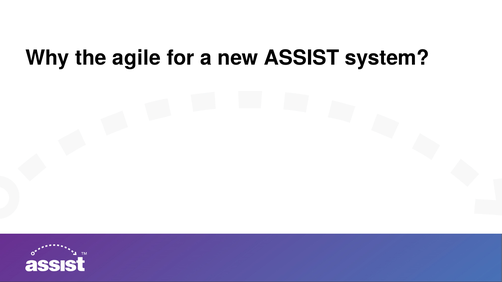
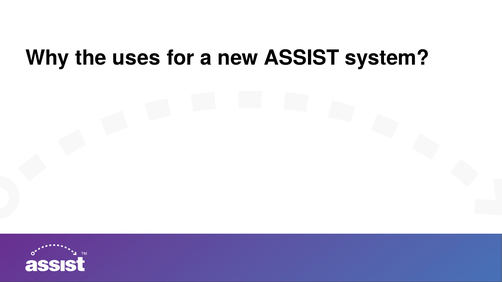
agile: agile -> uses
